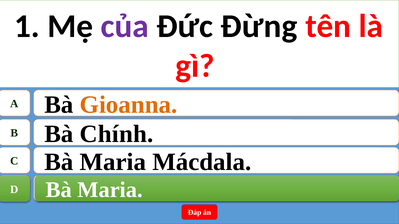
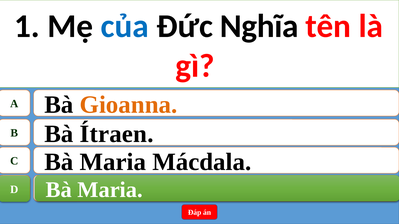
của colour: purple -> blue
Đừng: Đừng -> Nghĩa
Chính: Chính -> Ítraen
